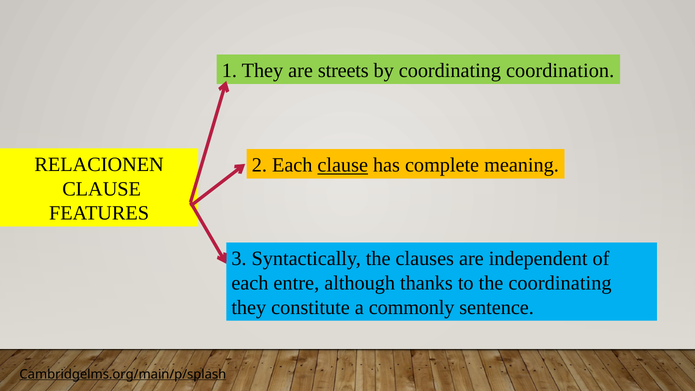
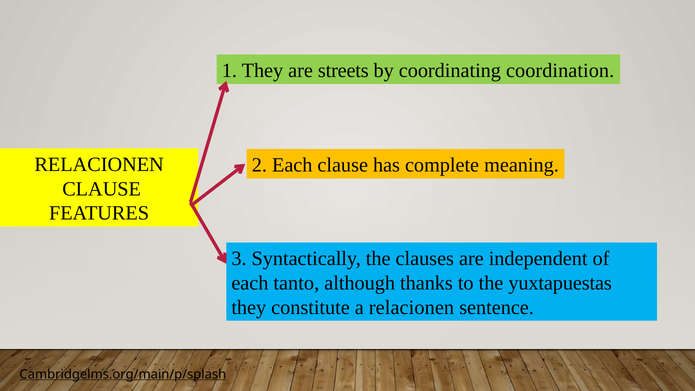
clause at (343, 165) underline: present -> none
entre: entre -> tanto
the coordinating: coordinating -> yuxtapuestas
a commonly: commonly -> relacionen
